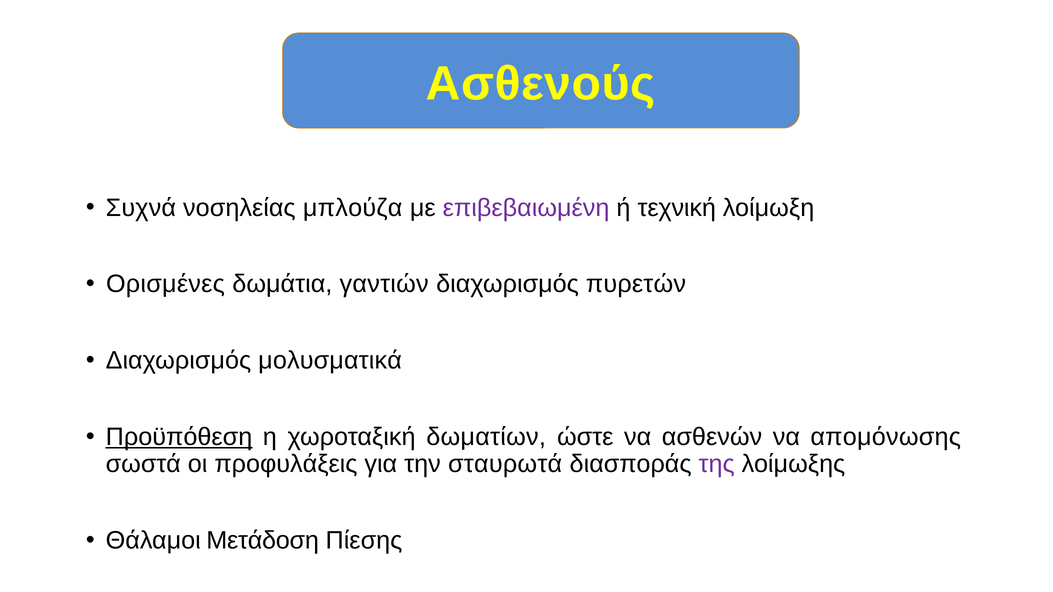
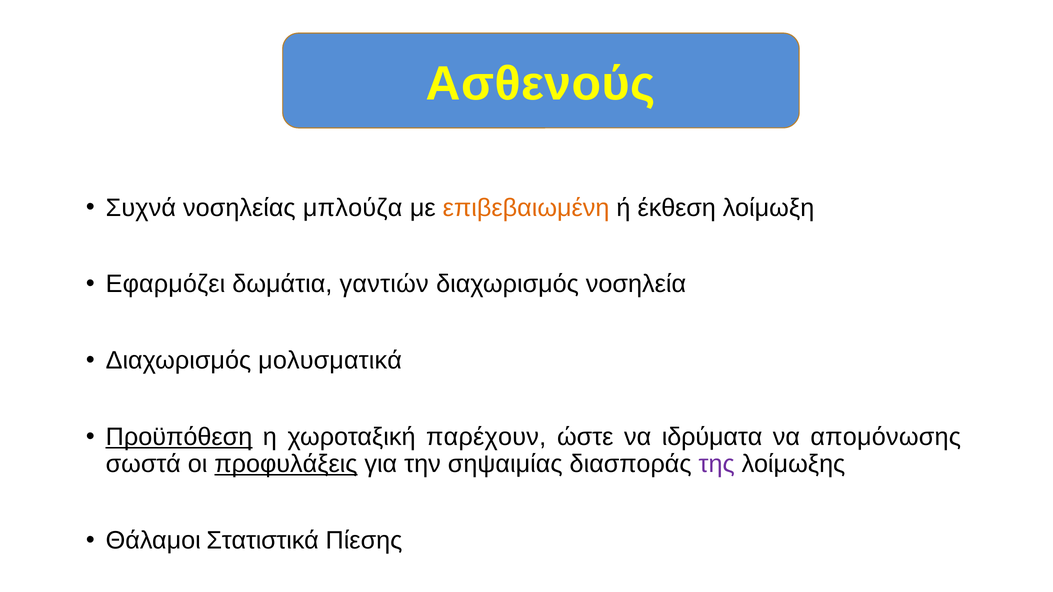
επιβεβαιωμένη colour: purple -> orange
τεχνική: τεχνική -> έκθεση
Ορισμένες: Ορισμένες -> Εφαρμόζει
πυρετών: πυρετών -> νοσηλεία
δωματίων: δωματίων -> παρέχουν
ασθενών: ασθενών -> ιδρύματα
προφυλάξεις underline: none -> present
σταυρωτά: σταυρωτά -> σηψαιμίας
Μετάδοση: Μετάδοση -> Στατιστικά
